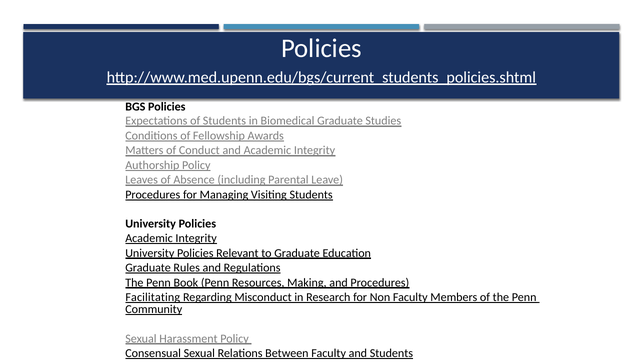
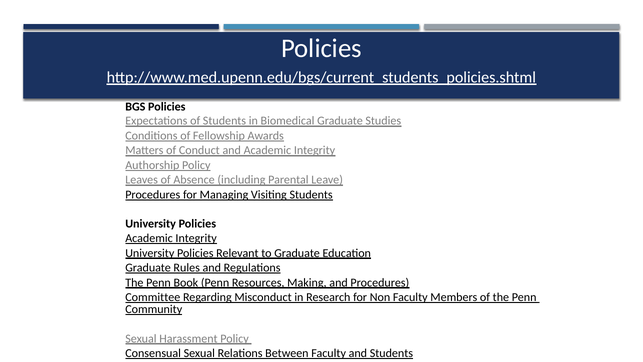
Facilitating: Facilitating -> Committee
